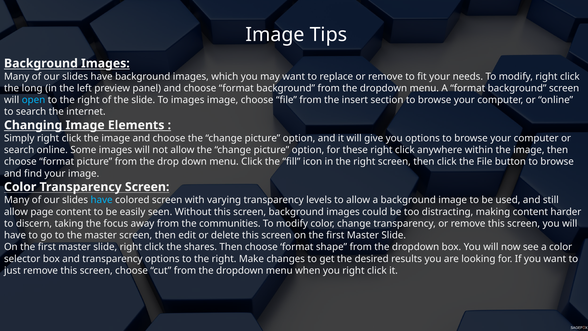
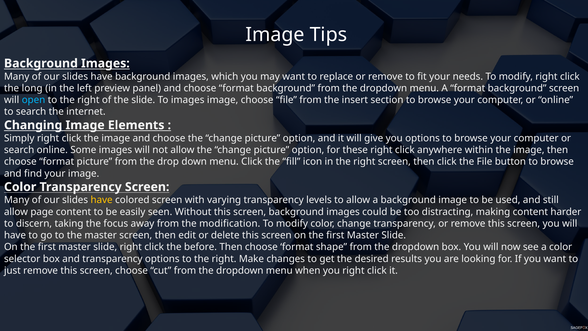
have at (102, 200) colour: light blue -> yellow
communities: communities -> modification
shares: shares -> before
